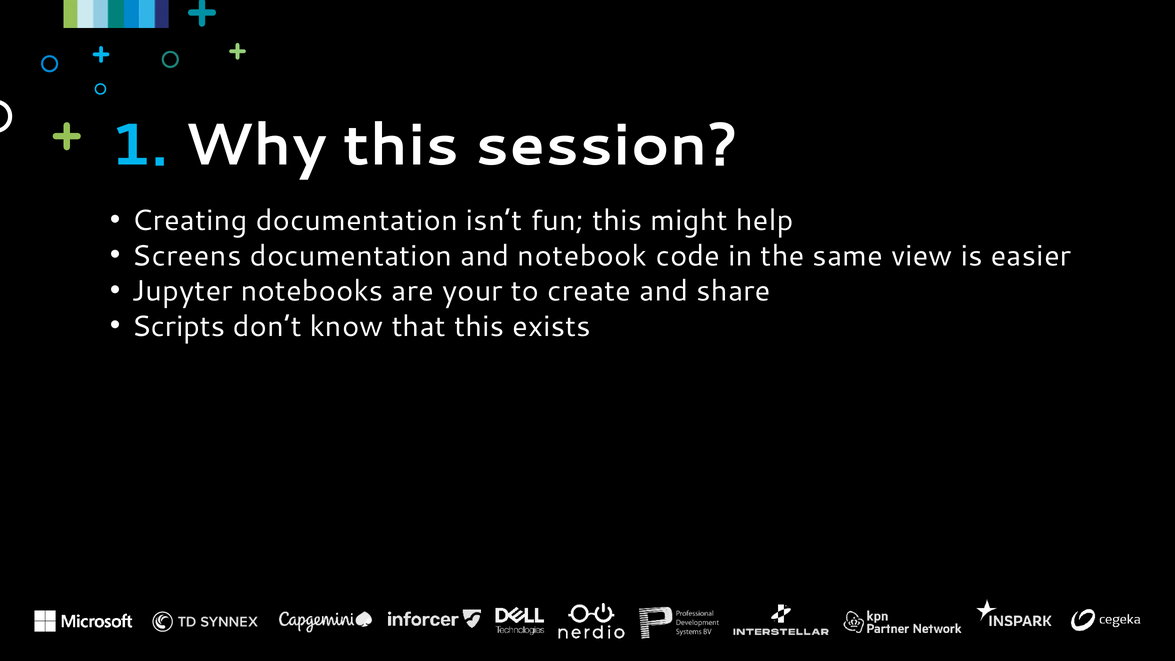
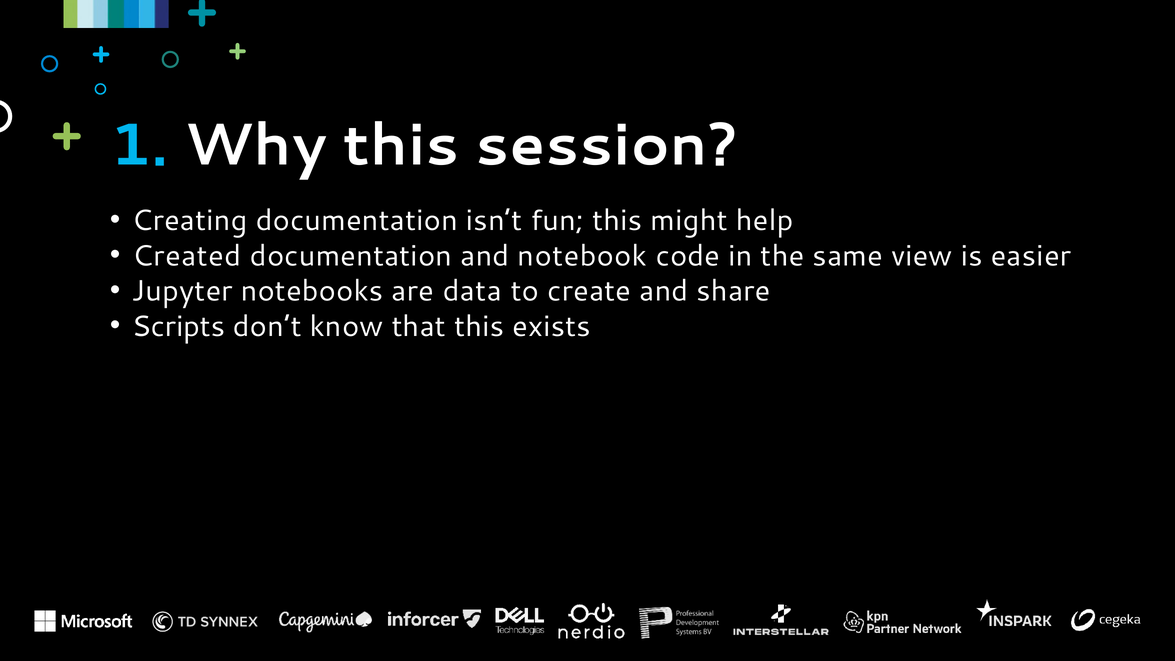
Screens: Screens -> Created
your: your -> data
